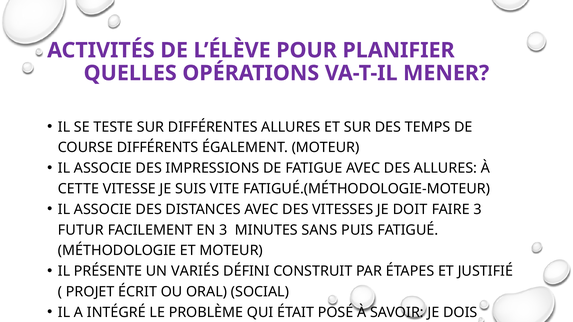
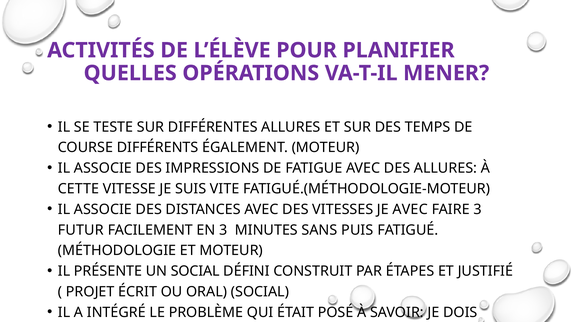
JE DOIT: DOIT -> AVEC
UN VARIÉS: VARIÉS -> SOCIAL
